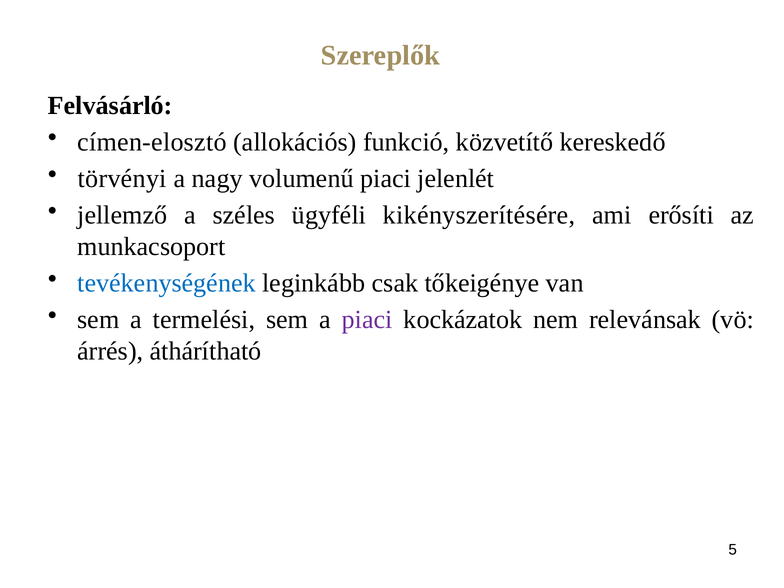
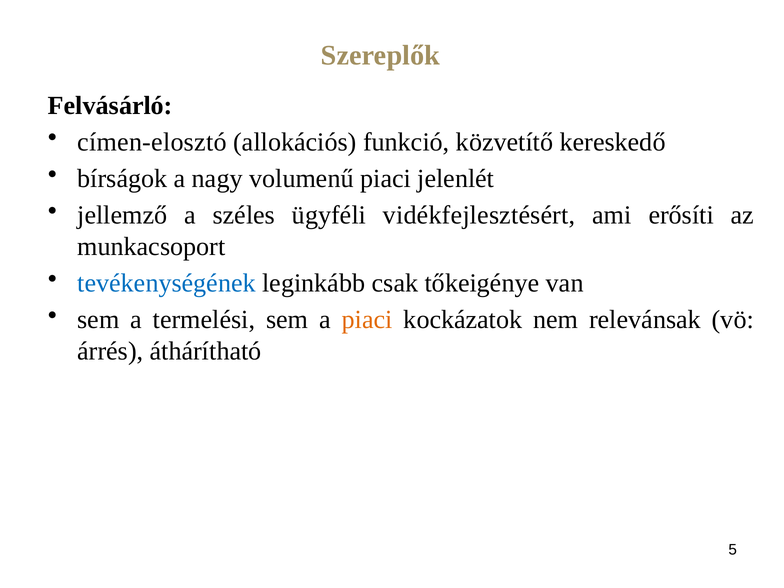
törvényi: törvényi -> bírságok
kikényszerítésére: kikényszerítésére -> vidékfejlesztésért
piaci at (367, 320) colour: purple -> orange
